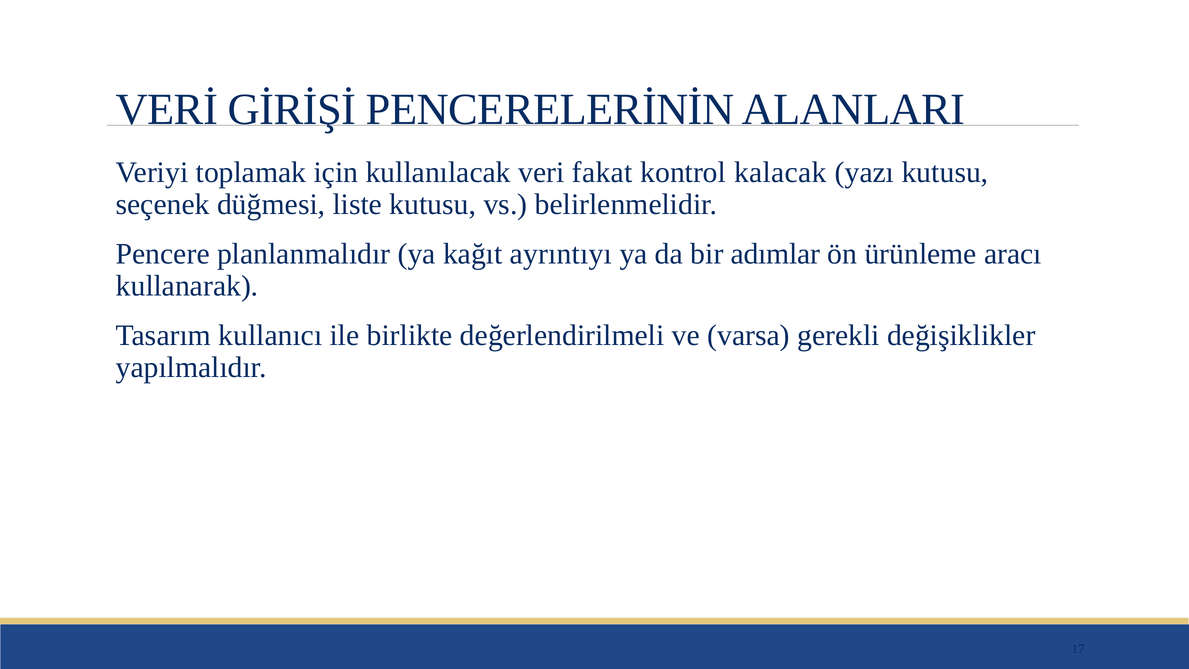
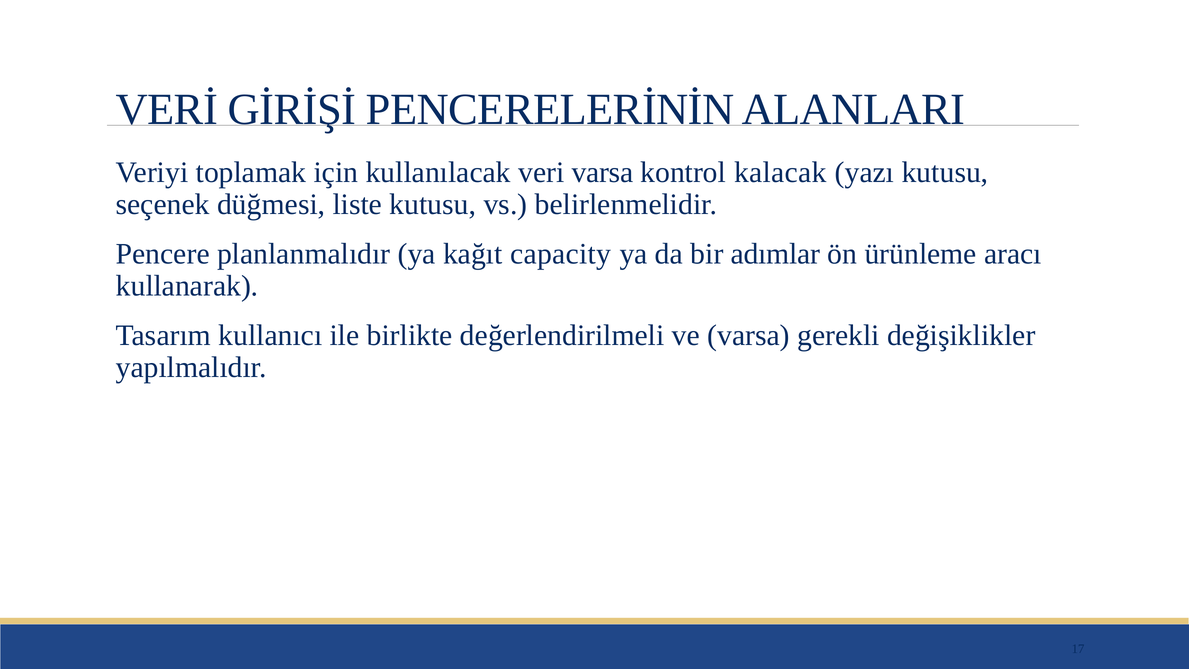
veri fakat: fakat -> varsa
ayrıntıyı: ayrıntıyı -> capacity
